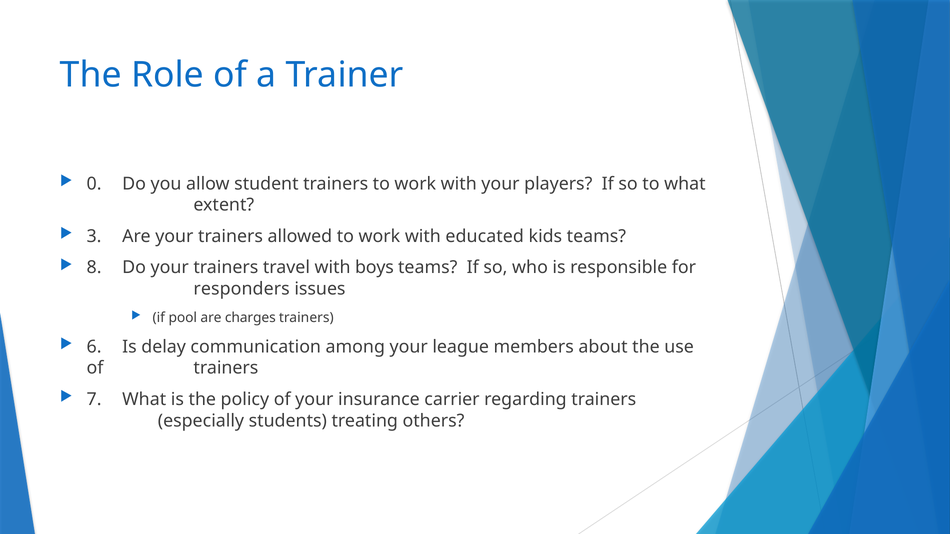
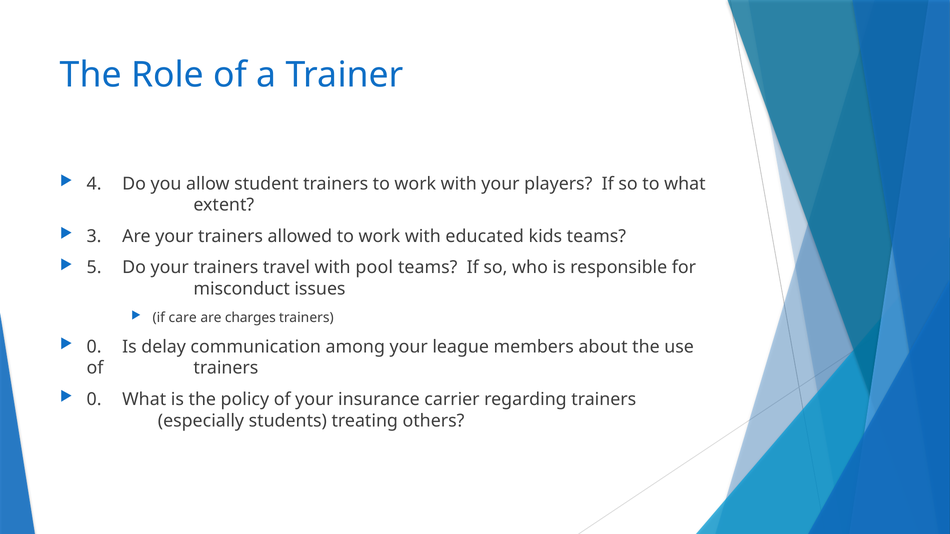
0: 0 -> 4
8: 8 -> 5
boys: boys -> pool
responders: responders -> misconduct
pool: pool -> care
6 at (94, 347): 6 -> 0
7 at (94, 400): 7 -> 0
